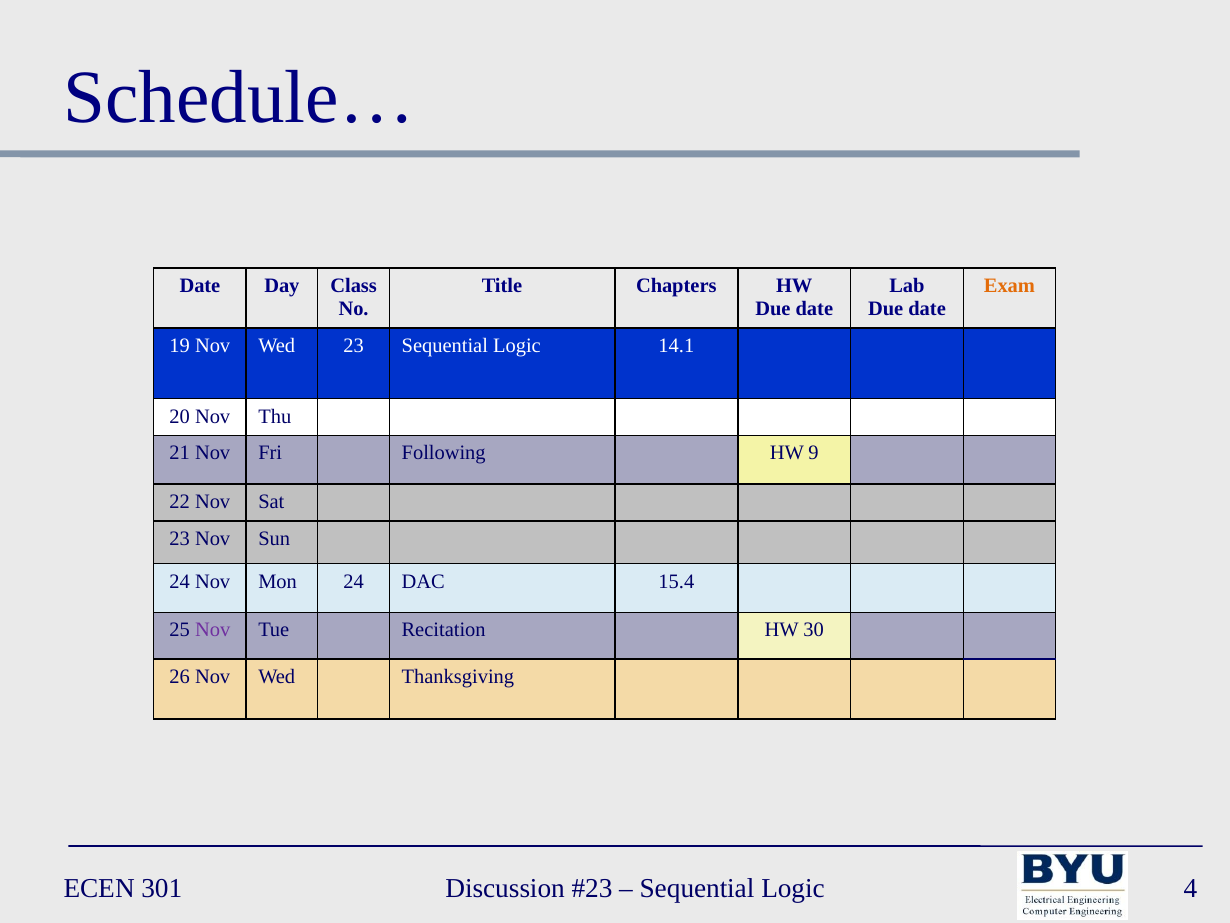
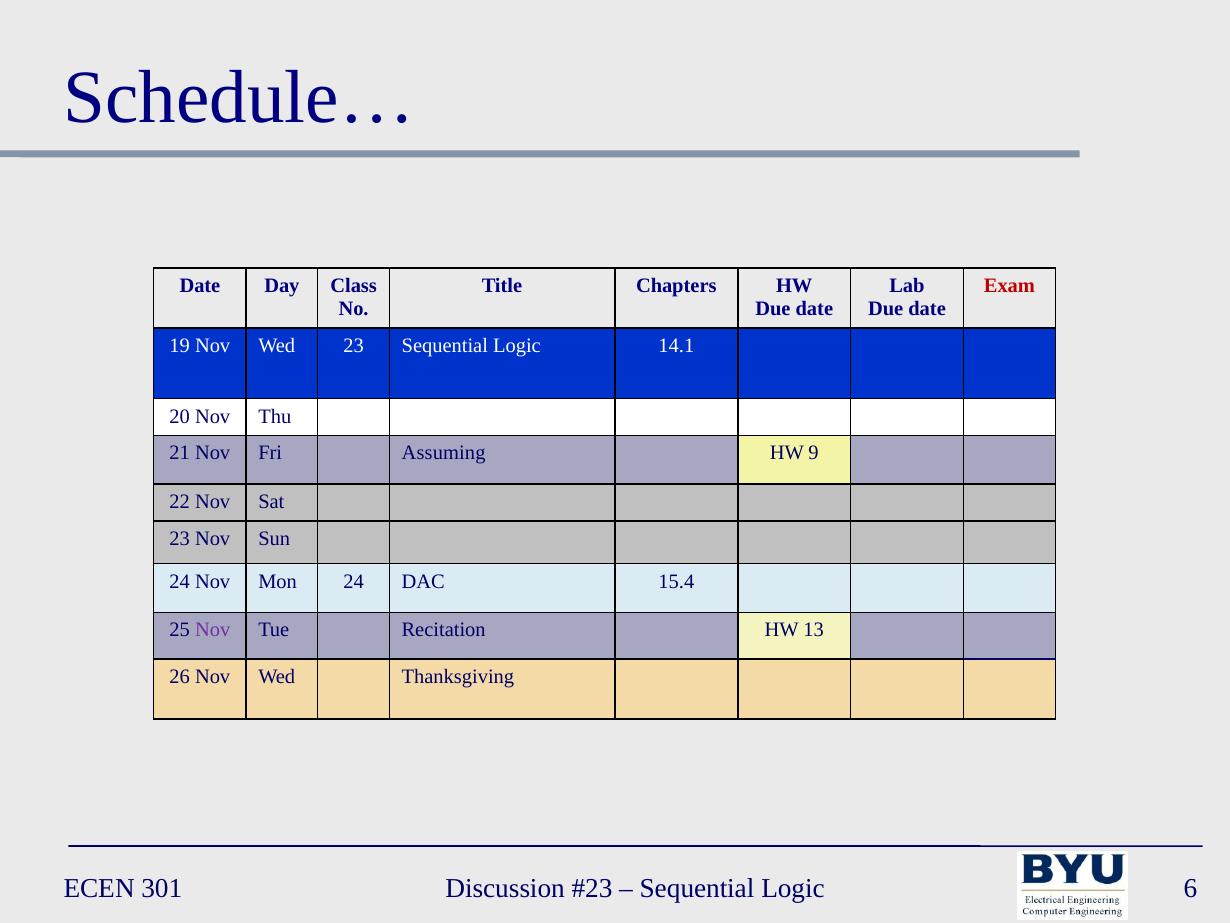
Exam colour: orange -> red
Following: Following -> Assuming
30: 30 -> 13
4: 4 -> 6
